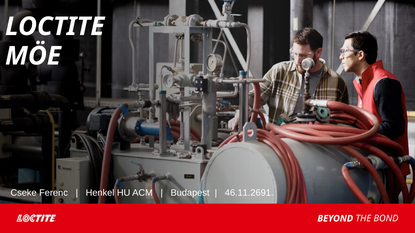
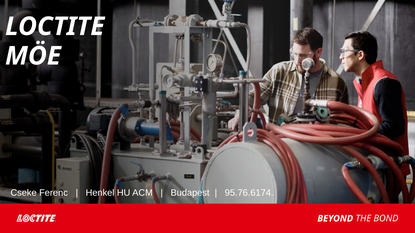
46.11.2691: 46.11.2691 -> 95.76.6174
